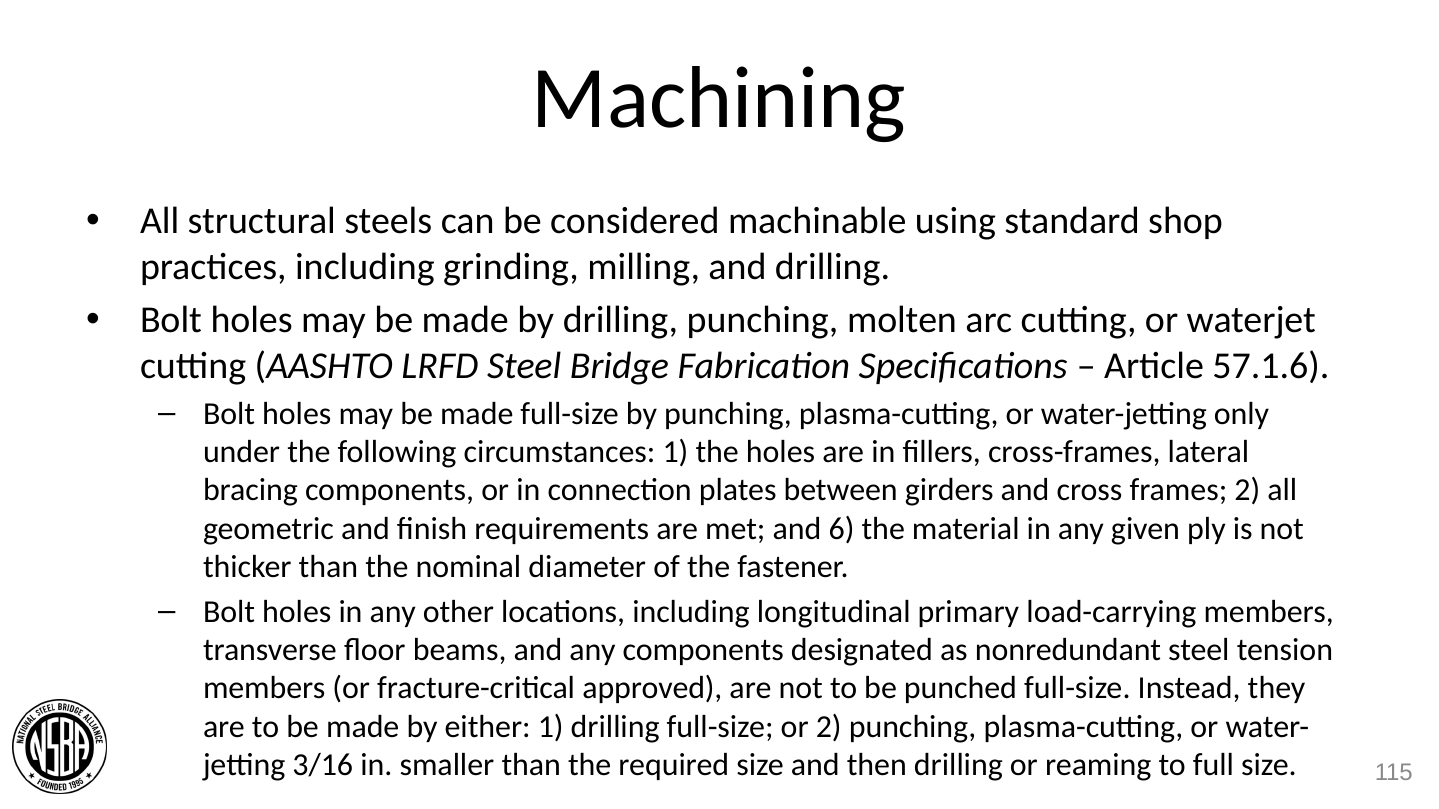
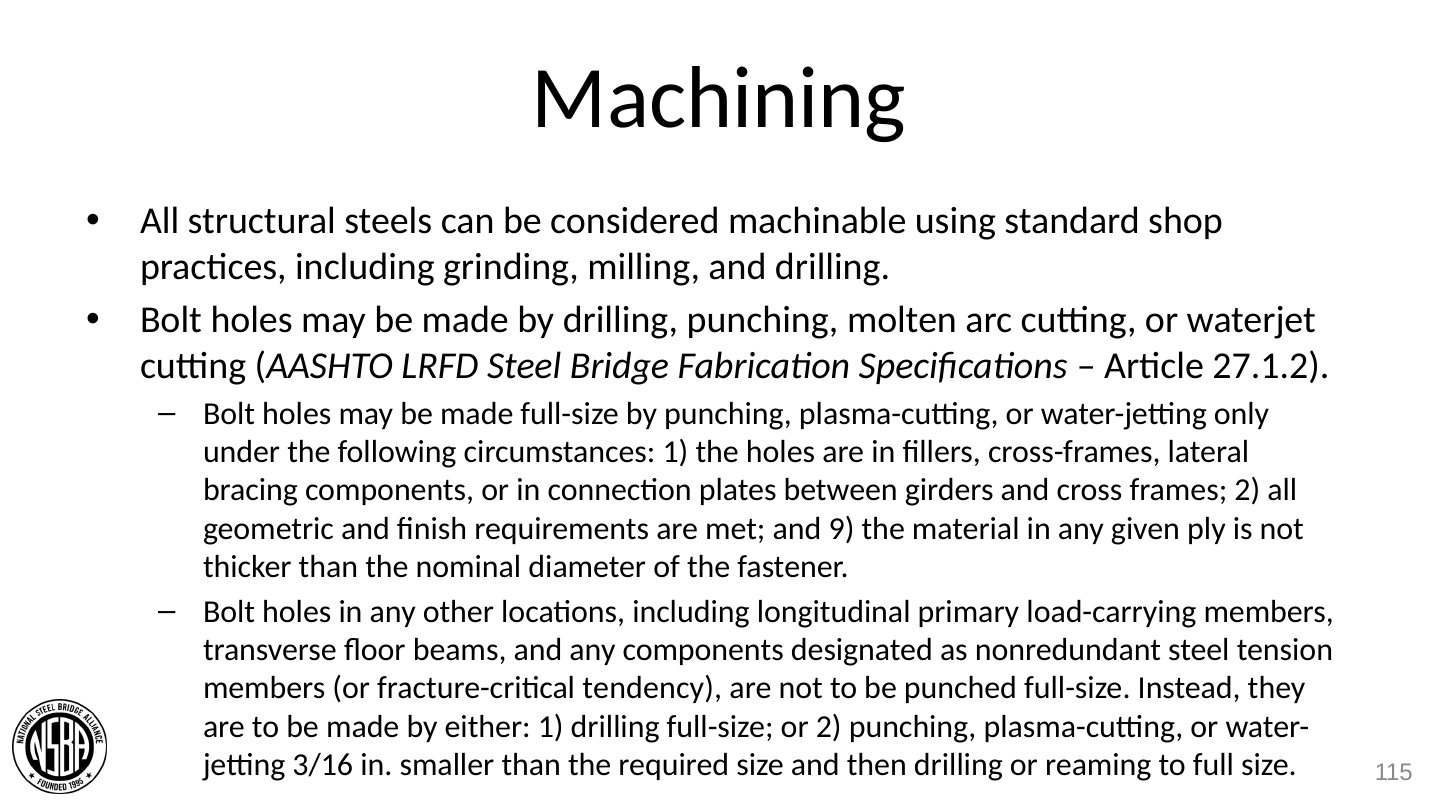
57.1.6: 57.1.6 -> 27.1.2
6: 6 -> 9
approved: approved -> tendency
